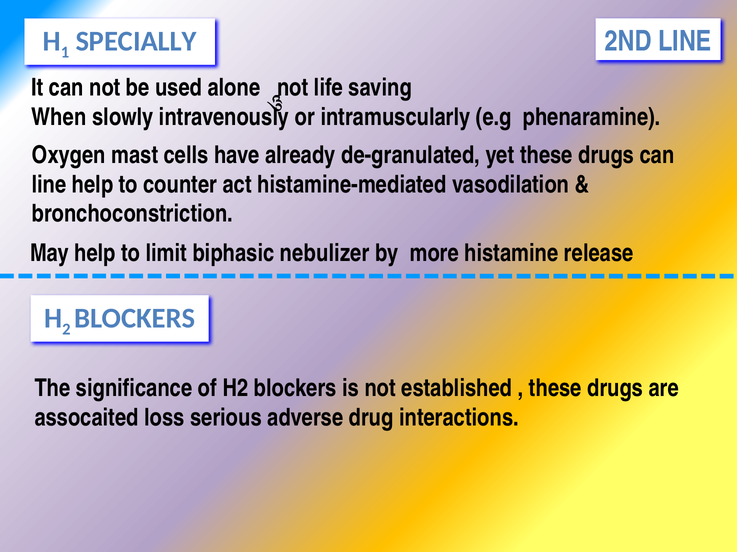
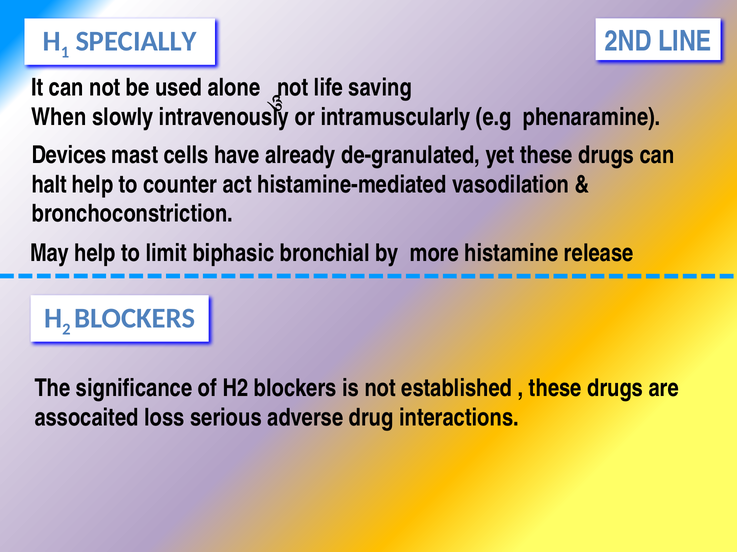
Oxygen: Oxygen -> Devices
line at (49, 185): line -> halt
nebulizer: nebulizer -> bronchial
